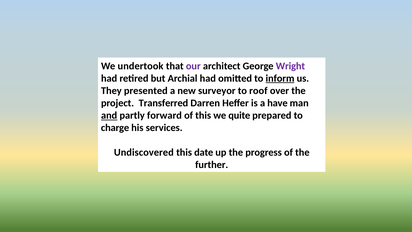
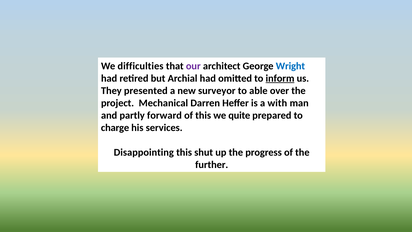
undertook: undertook -> difficulties
Wright colour: purple -> blue
roof: roof -> able
Transferred: Transferred -> Mechanical
have: have -> with
and underline: present -> none
Undiscovered: Undiscovered -> Disappointing
date: date -> shut
